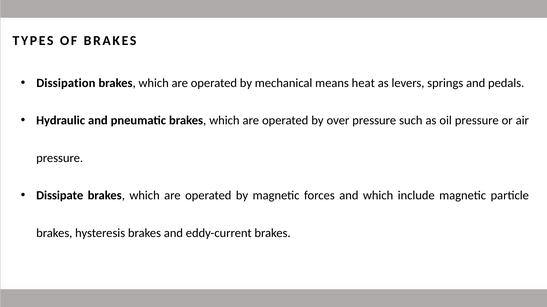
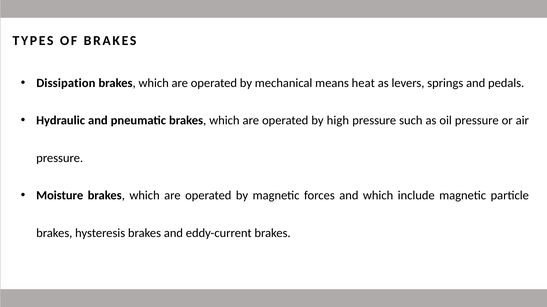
over: over -> high
Dissipate: Dissipate -> Moisture
